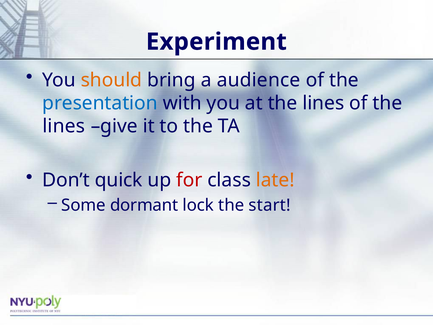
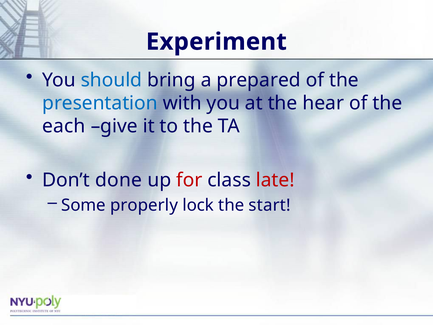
should colour: orange -> blue
audience: audience -> prepared
at the lines: lines -> hear
lines at (64, 126): lines -> each
quick: quick -> done
late colour: orange -> red
dormant: dormant -> properly
